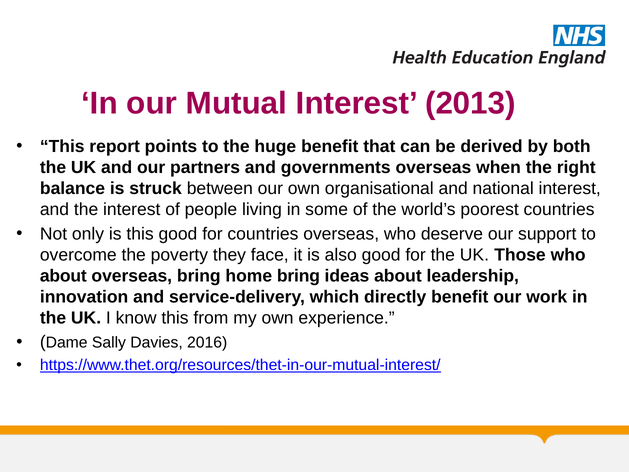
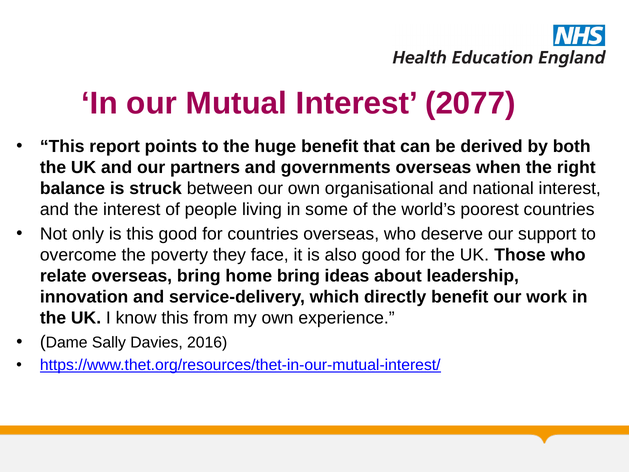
2013: 2013 -> 2077
about at (63, 276): about -> relate
